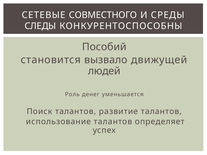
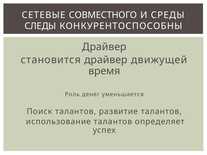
Пособий at (104, 47): Пособий -> Драйвер
становится вызвало: вызвало -> драйвер
людей: людей -> время
